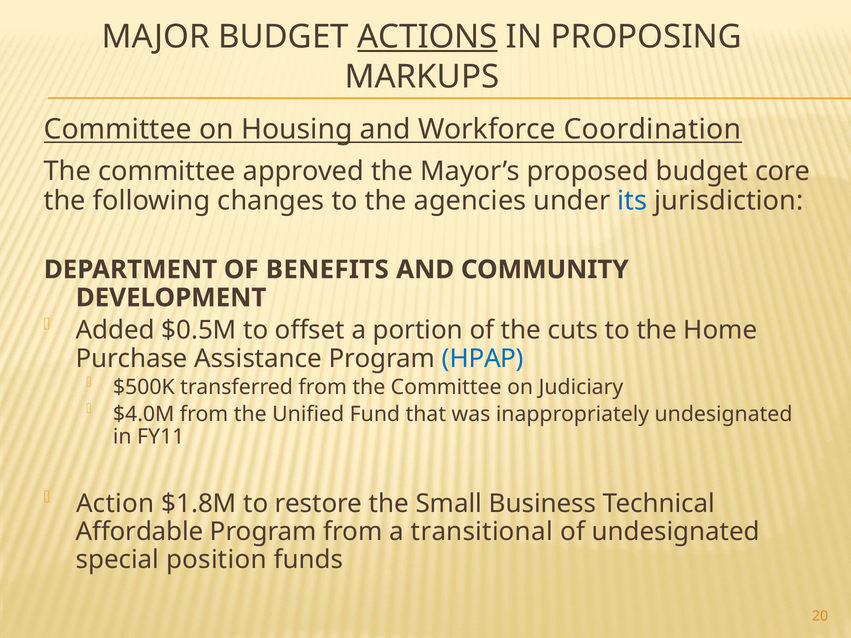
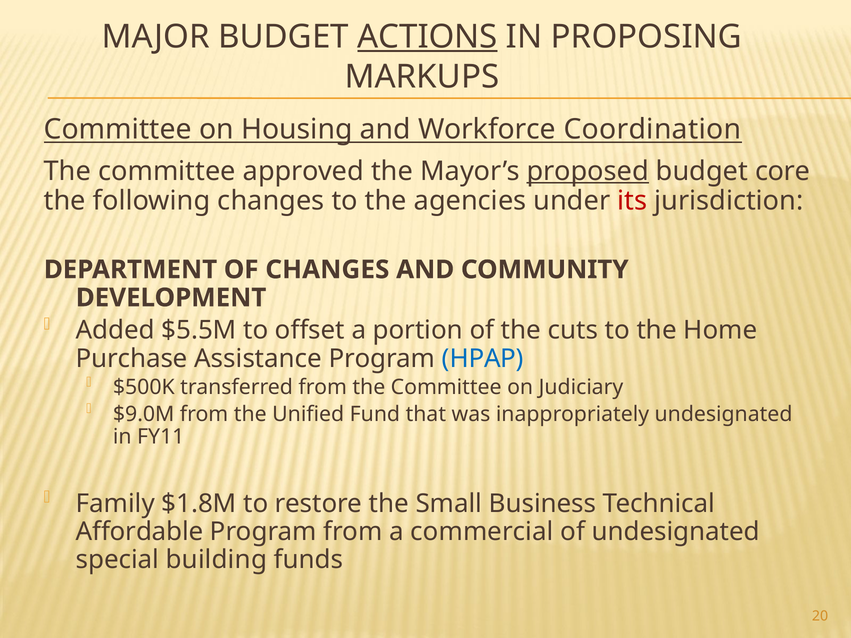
proposed underline: none -> present
its colour: blue -> red
OF BENEFITS: BENEFITS -> CHANGES
$0.5M: $0.5M -> $5.5M
$4.0M: $4.0M -> $9.0M
Action: Action -> Family
transitional: transitional -> commercial
position: position -> building
